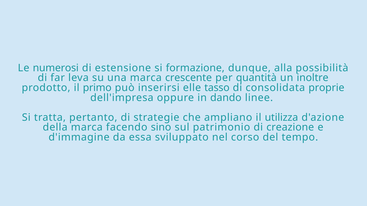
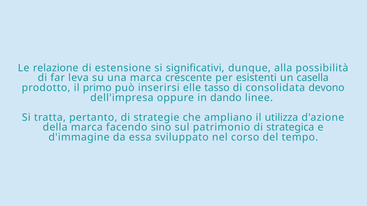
numerosi: numerosi -> relazione
formazione: formazione -> significativi
quantità: quantità -> esistenti
inoltre: inoltre -> casella
proprie: proprie -> devono
creazione: creazione -> strategica
